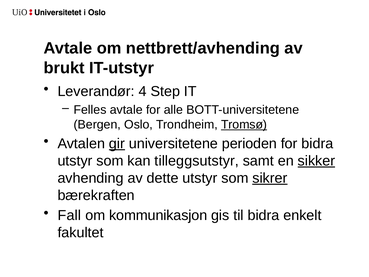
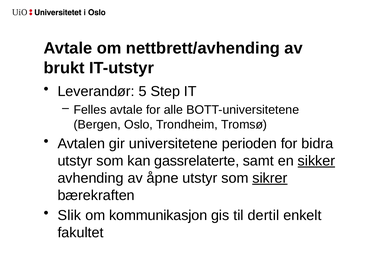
4: 4 -> 5
Tromsø underline: present -> none
gir underline: present -> none
tilleggsutstyr: tilleggsutstyr -> gassrelaterte
dette: dette -> åpne
Fall: Fall -> Slik
til bidra: bidra -> dertil
